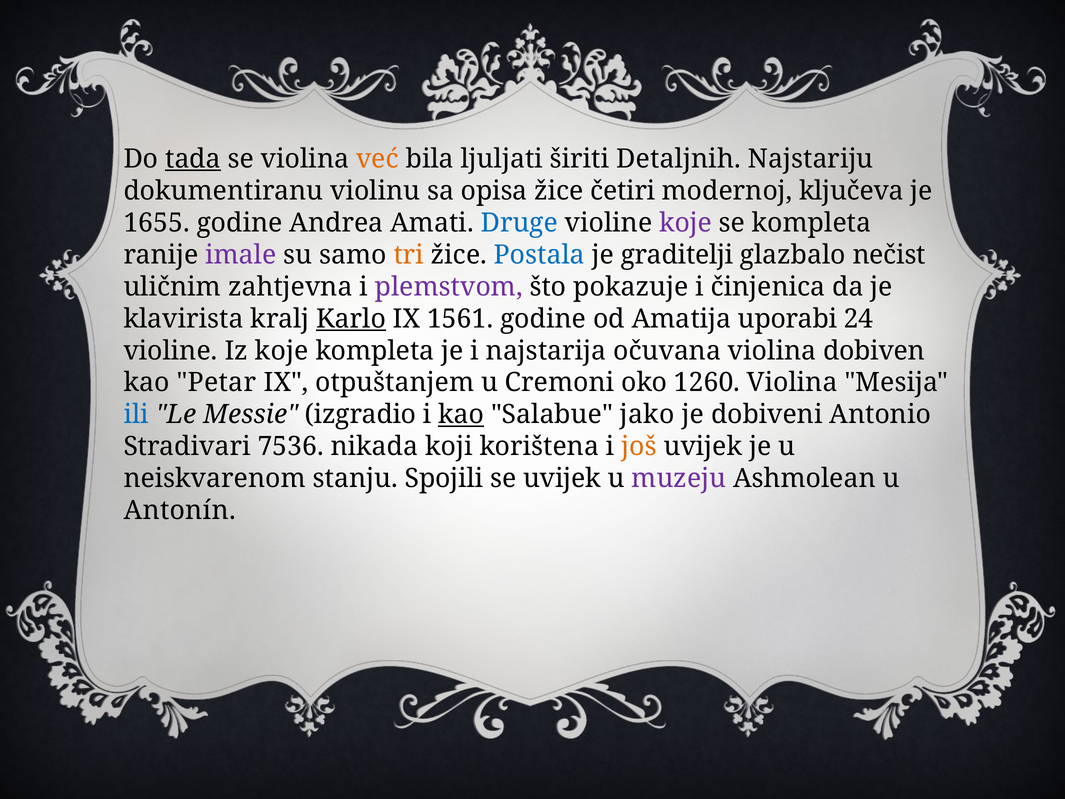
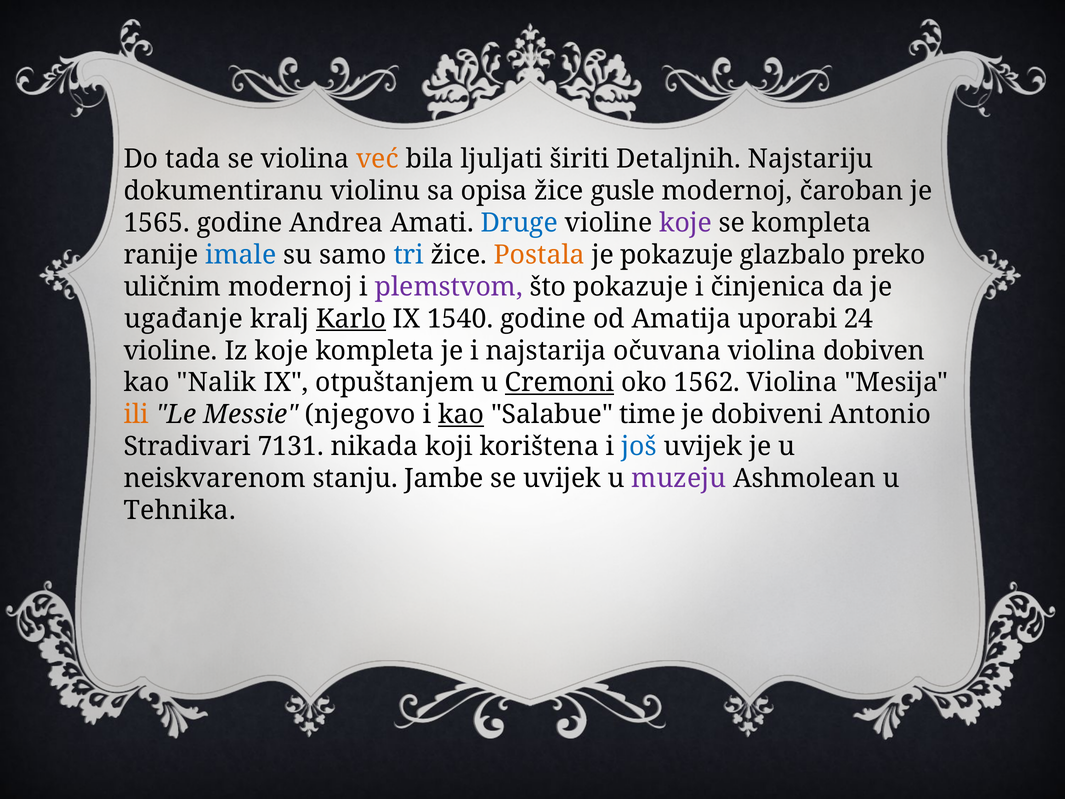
tada underline: present -> none
četiri: četiri -> gusle
ključeva: ključeva -> čaroban
1655: 1655 -> 1565
imale colour: purple -> blue
tri colour: orange -> blue
Postala colour: blue -> orange
je graditelji: graditelji -> pokazuje
nečist: nečist -> preko
uličnim zahtjevna: zahtjevna -> modernoj
klavirista: klavirista -> ugađanje
1561: 1561 -> 1540
Petar: Petar -> Nalik
Cremoni underline: none -> present
1260: 1260 -> 1562
ili colour: blue -> orange
izgradio: izgradio -> njegovo
jako: jako -> time
7536: 7536 -> 7131
još colour: orange -> blue
Spojili: Spojili -> Jambe
Antonín: Antonín -> Tehnika
